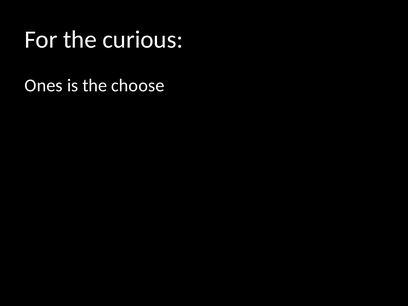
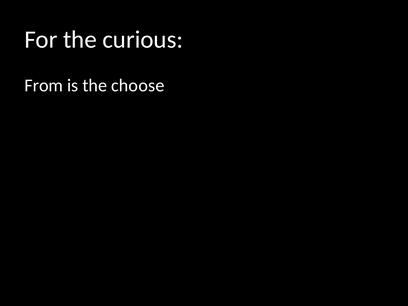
Ones: Ones -> From
